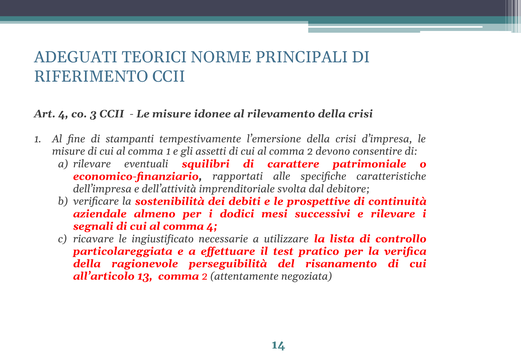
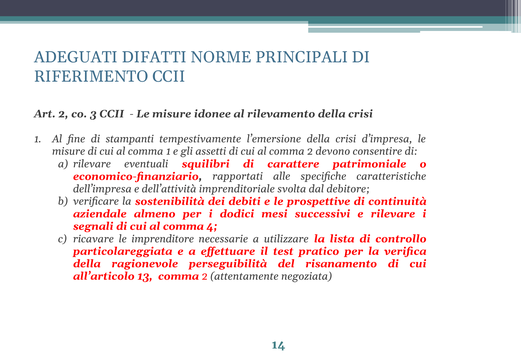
TEORICI: TEORICI -> DIFATTI
Art 4: 4 -> 2
ingiustificato: ingiustificato -> imprenditore
